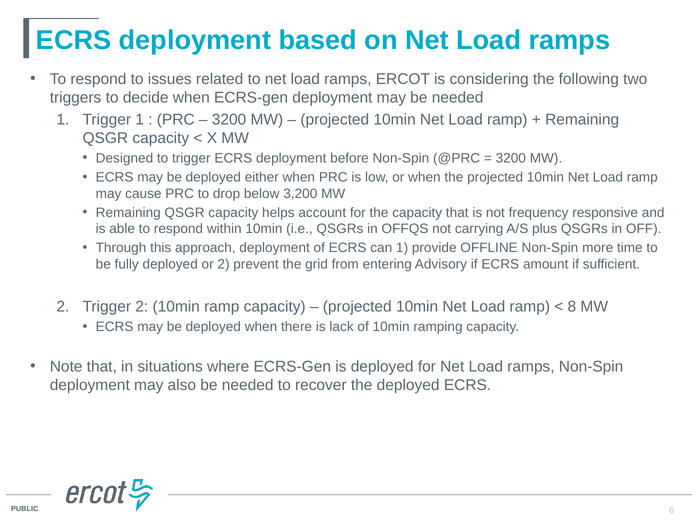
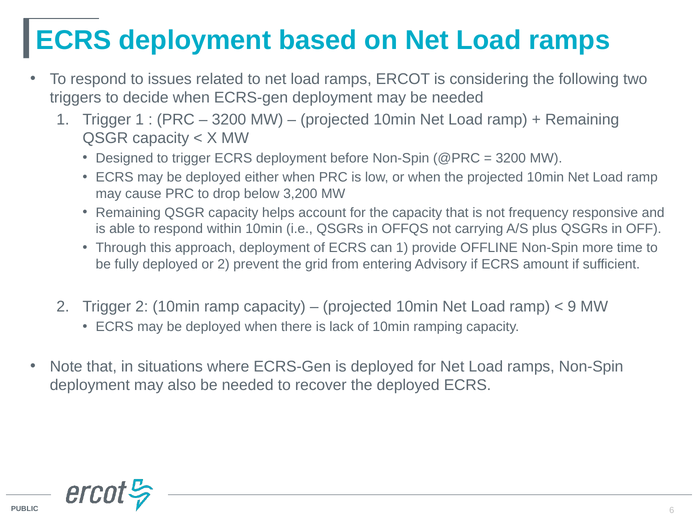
8: 8 -> 9
